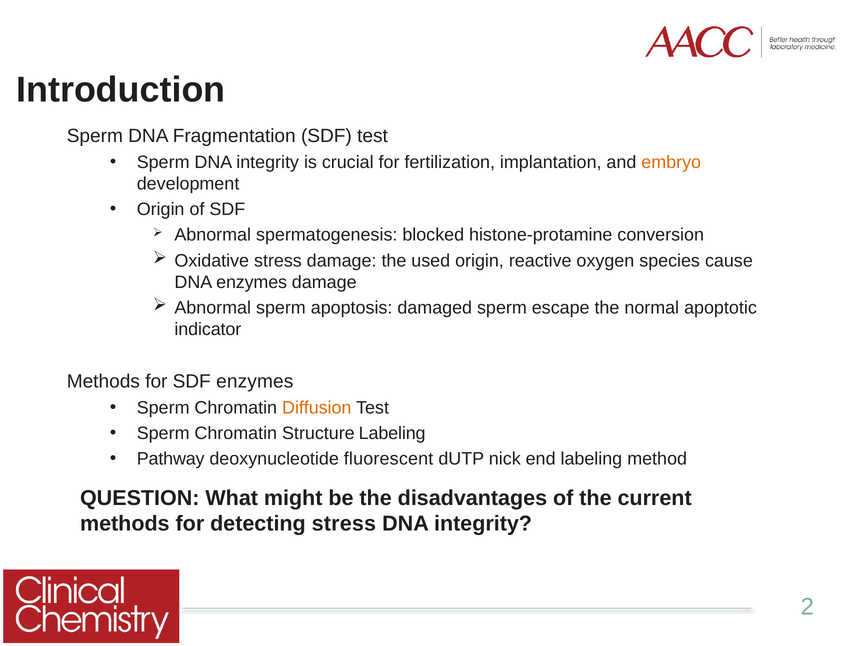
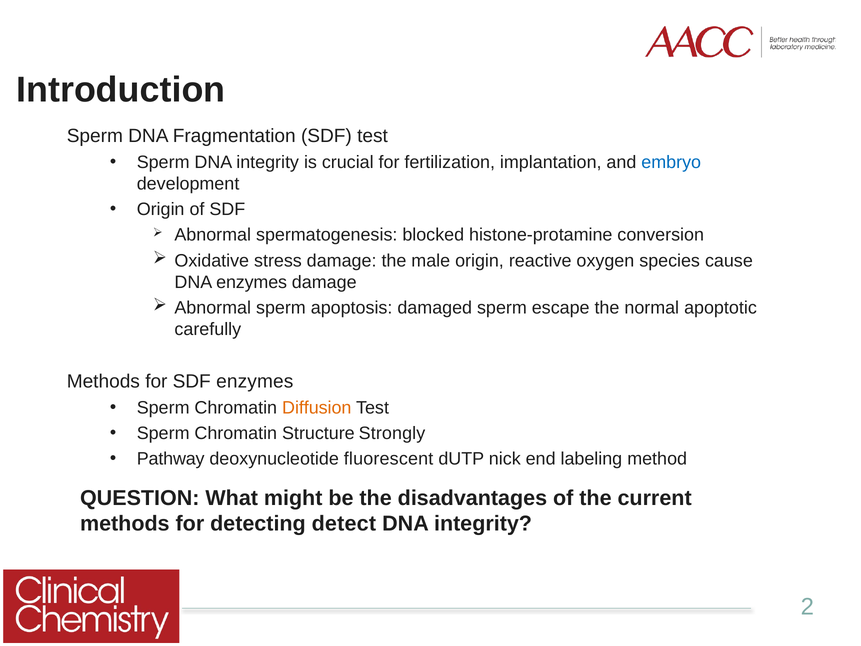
embryo colour: orange -> blue
used: used -> male
indicator: indicator -> carefully
Structure Labeling: Labeling -> Strongly
detecting stress: stress -> detect
